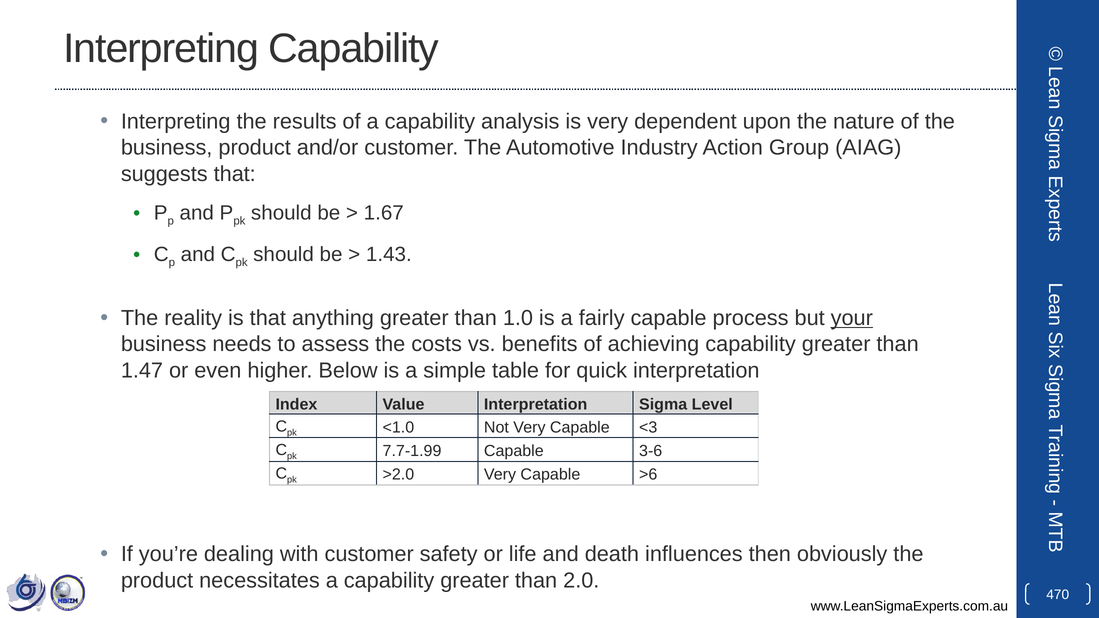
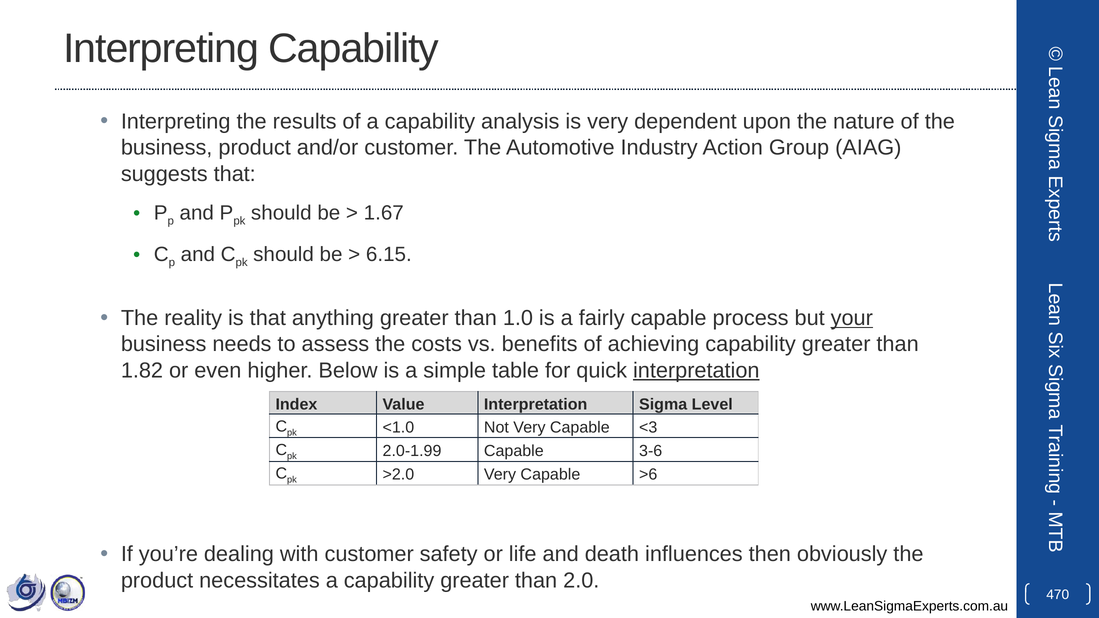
1.43: 1.43 -> 6.15
1.47: 1.47 -> 1.82
interpretation at (696, 370) underline: none -> present
7.7-1.99: 7.7-1.99 -> 2.0-1.99
